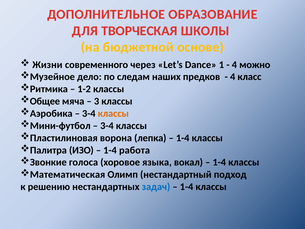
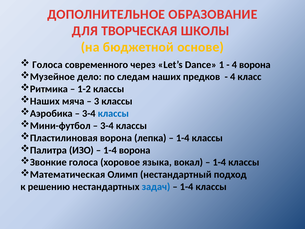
Жизни at (47, 65): Жизни -> Голоса
4 можно: можно -> ворона
Общее at (45, 101): Общее -> Наших
классы at (113, 113) colour: orange -> blue
1-4 работа: работа -> ворона
